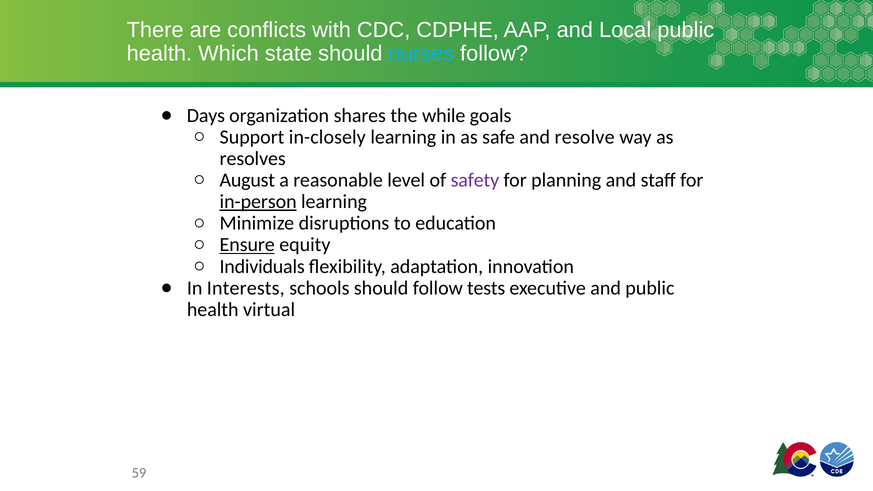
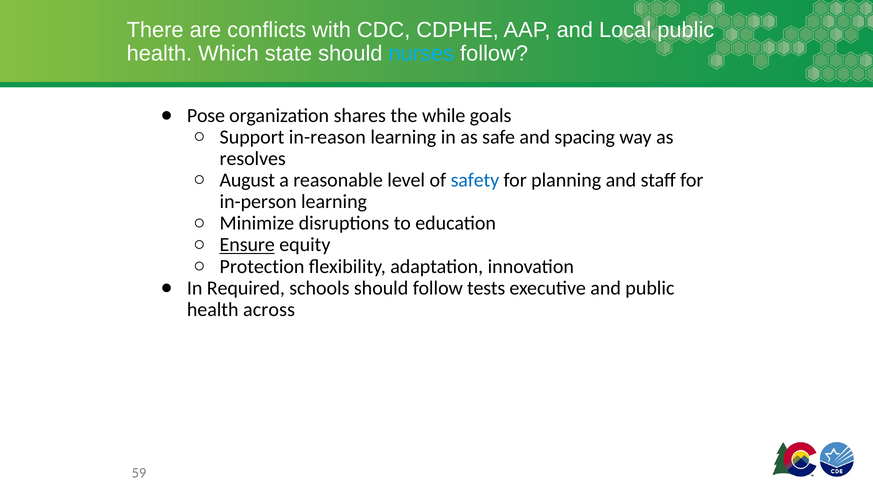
Days: Days -> Pose
in-closely: in-closely -> in-reason
resolve: resolve -> spacing
safety colour: purple -> blue
in-person underline: present -> none
Individuals: Individuals -> Protection
Interests: Interests -> Required
virtual: virtual -> across
